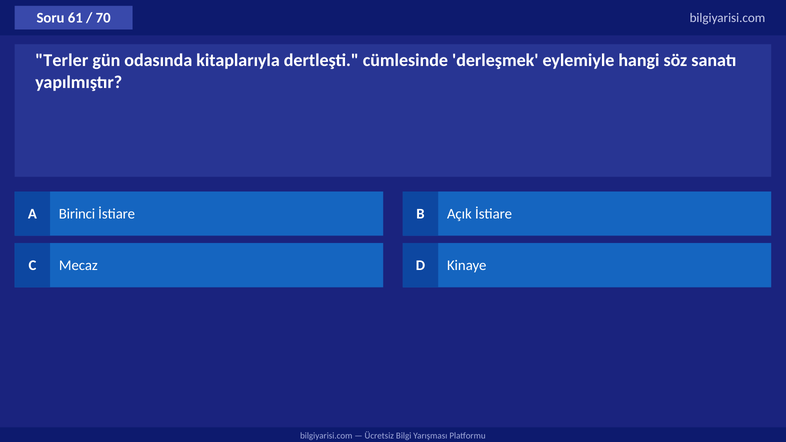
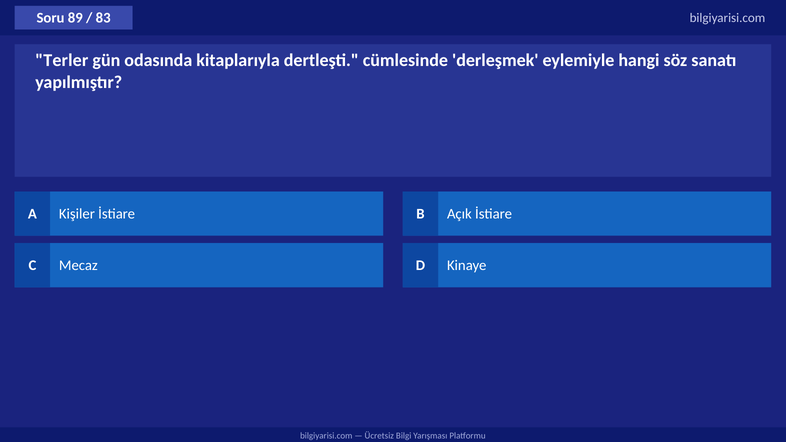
61: 61 -> 89
70: 70 -> 83
Birinci: Birinci -> Kişiler
